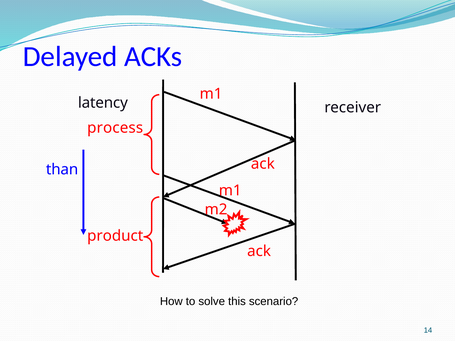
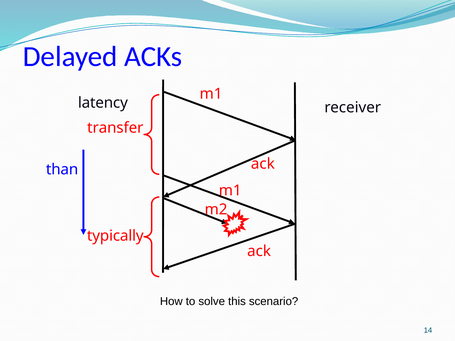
process: process -> transfer
product: product -> typically
